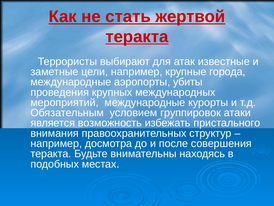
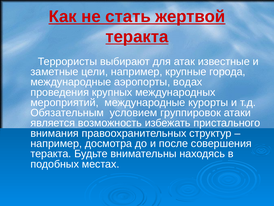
убиты: убиты -> водах
